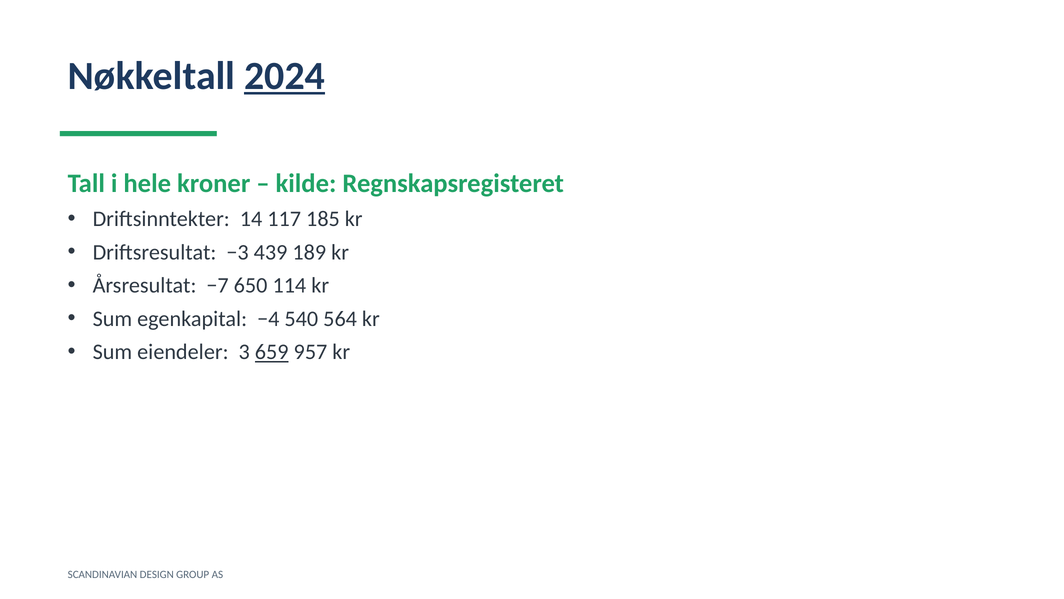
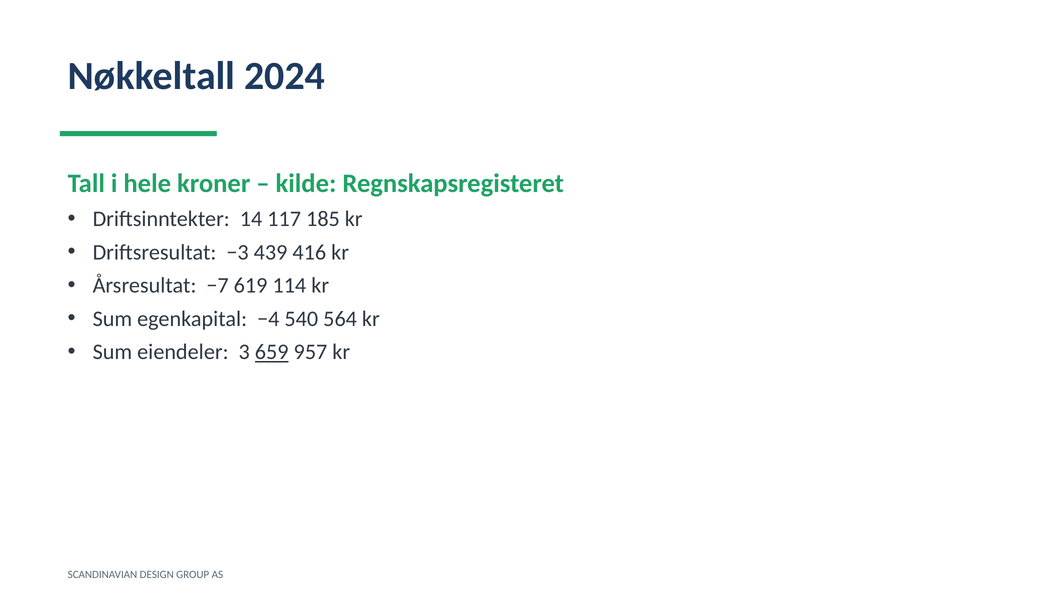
2024 underline: present -> none
189: 189 -> 416
650: 650 -> 619
